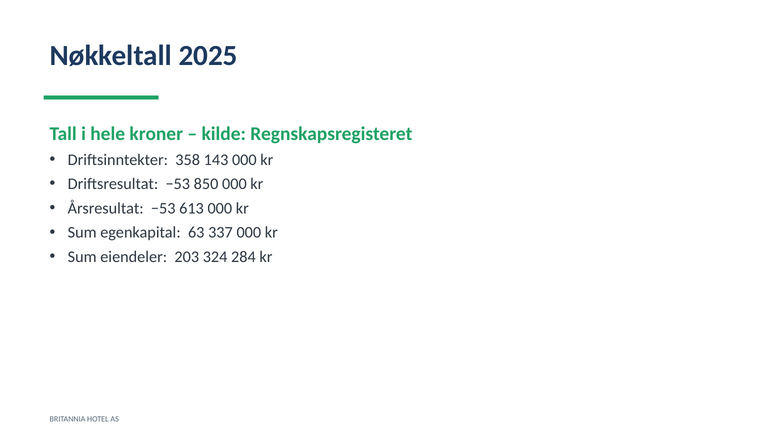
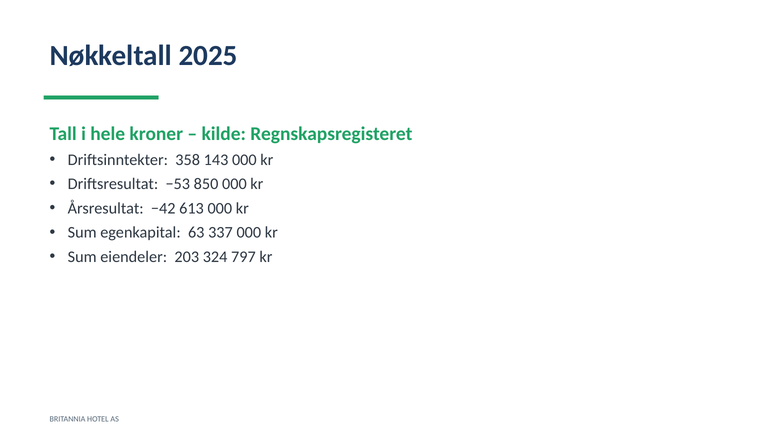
Årsresultat −53: −53 -> −42
284: 284 -> 797
